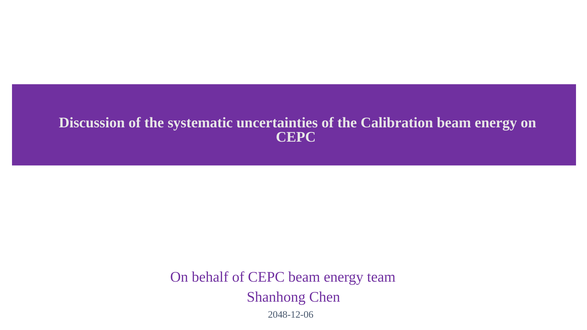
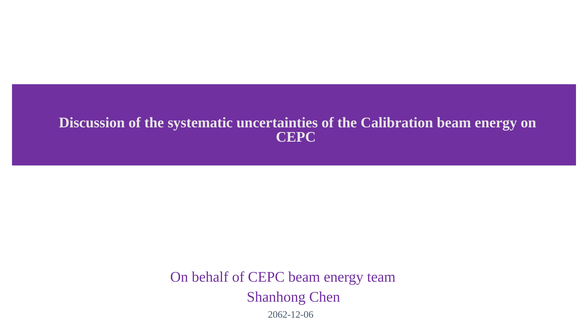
2048-12-06: 2048-12-06 -> 2062-12-06
